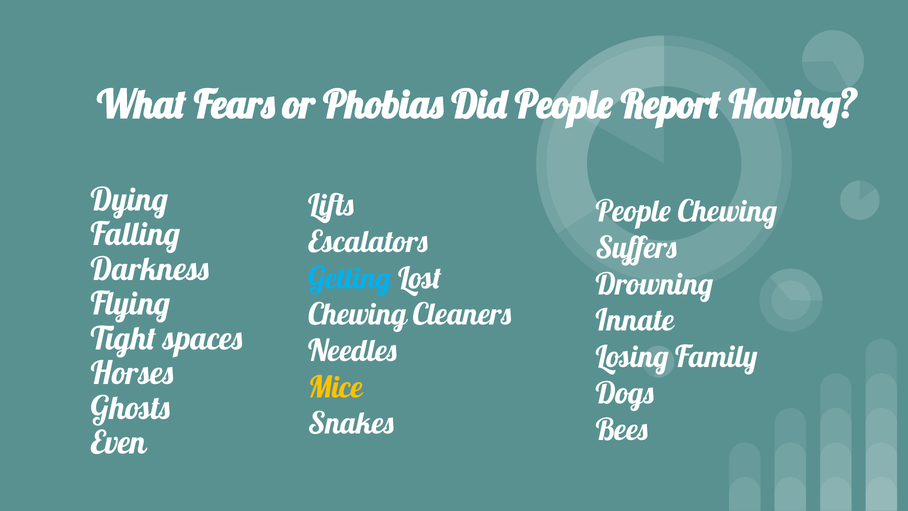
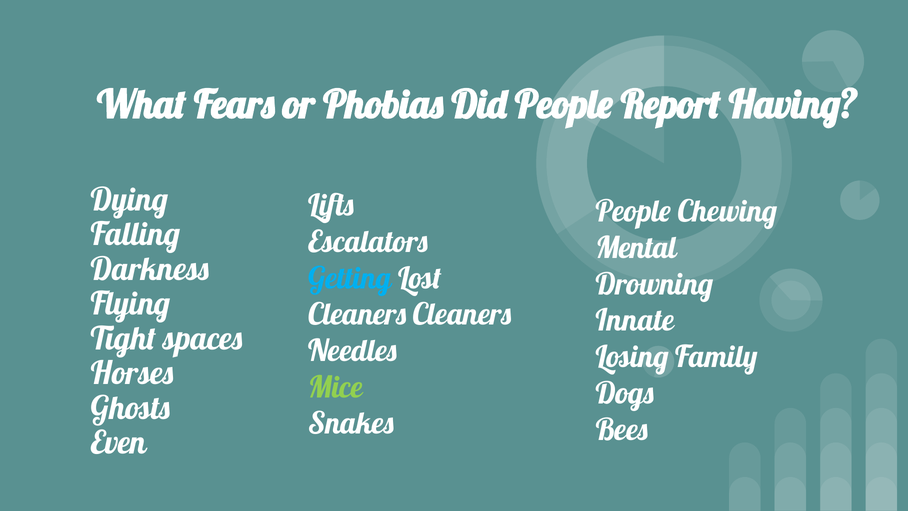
Suffers: Suffers -> Mental
Chewing at (357, 315): Chewing -> Cleaners
Mice colour: yellow -> light green
